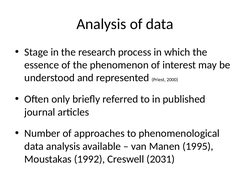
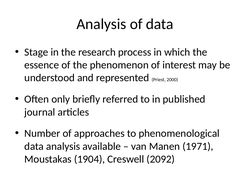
1995: 1995 -> 1971
1992: 1992 -> 1904
2031: 2031 -> 2092
